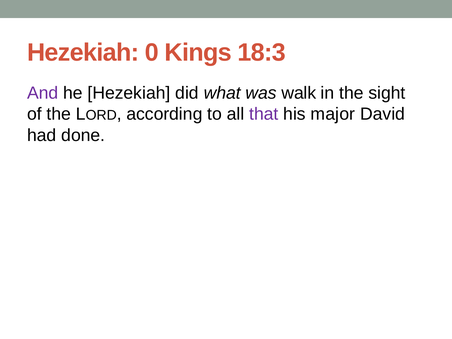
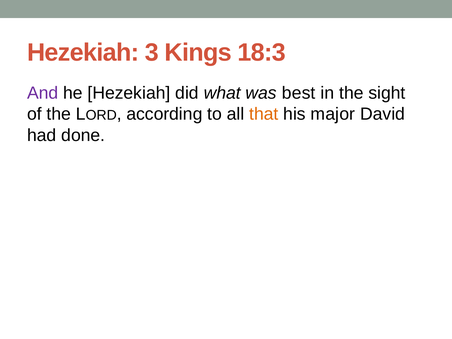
0: 0 -> 3
walk: walk -> best
that colour: purple -> orange
